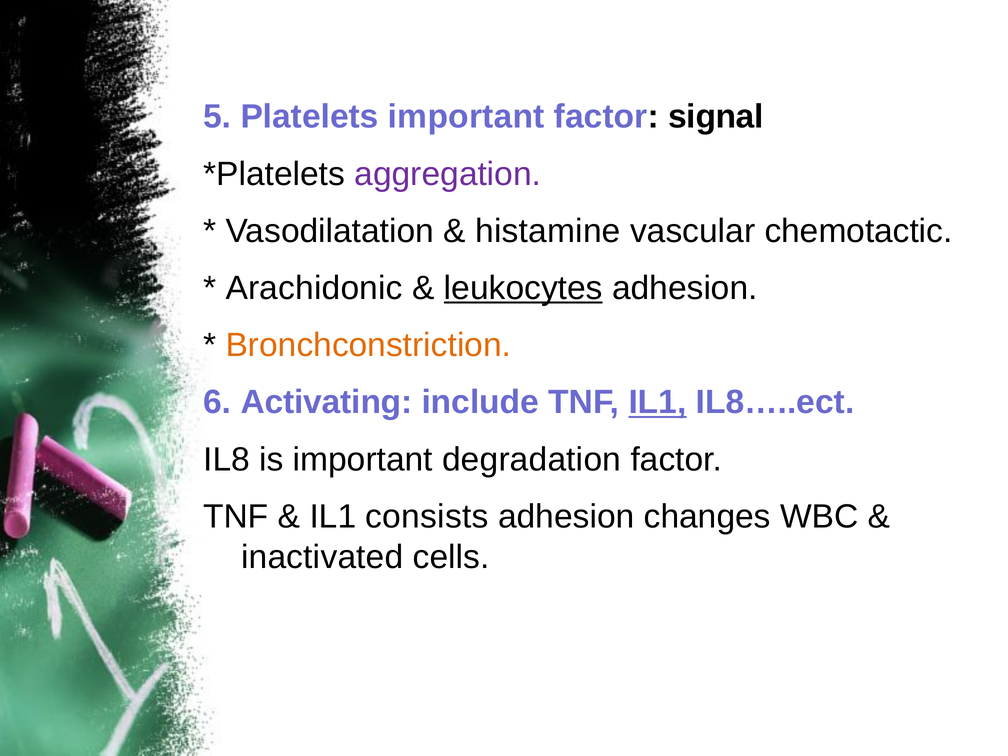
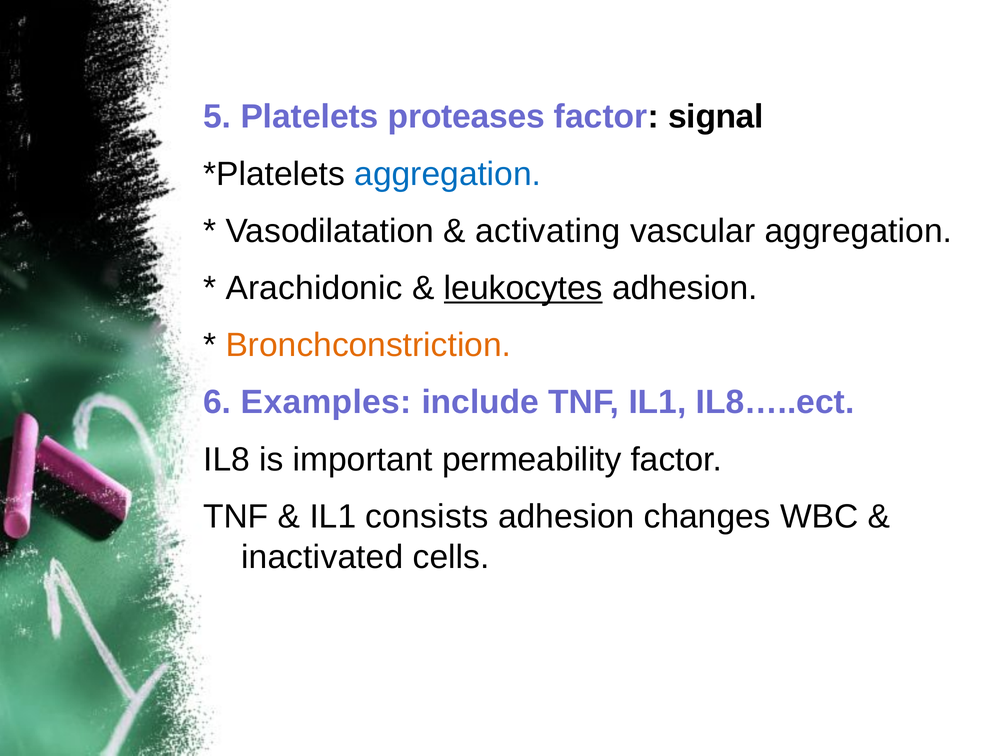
Platelets important: important -> proteases
aggregation at (448, 174) colour: purple -> blue
histamine: histamine -> activating
vascular chemotactic: chemotactic -> aggregation
Activating: Activating -> Examples
IL1 at (657, 402) underline: present -> none
degradation: degradation -> permeability
